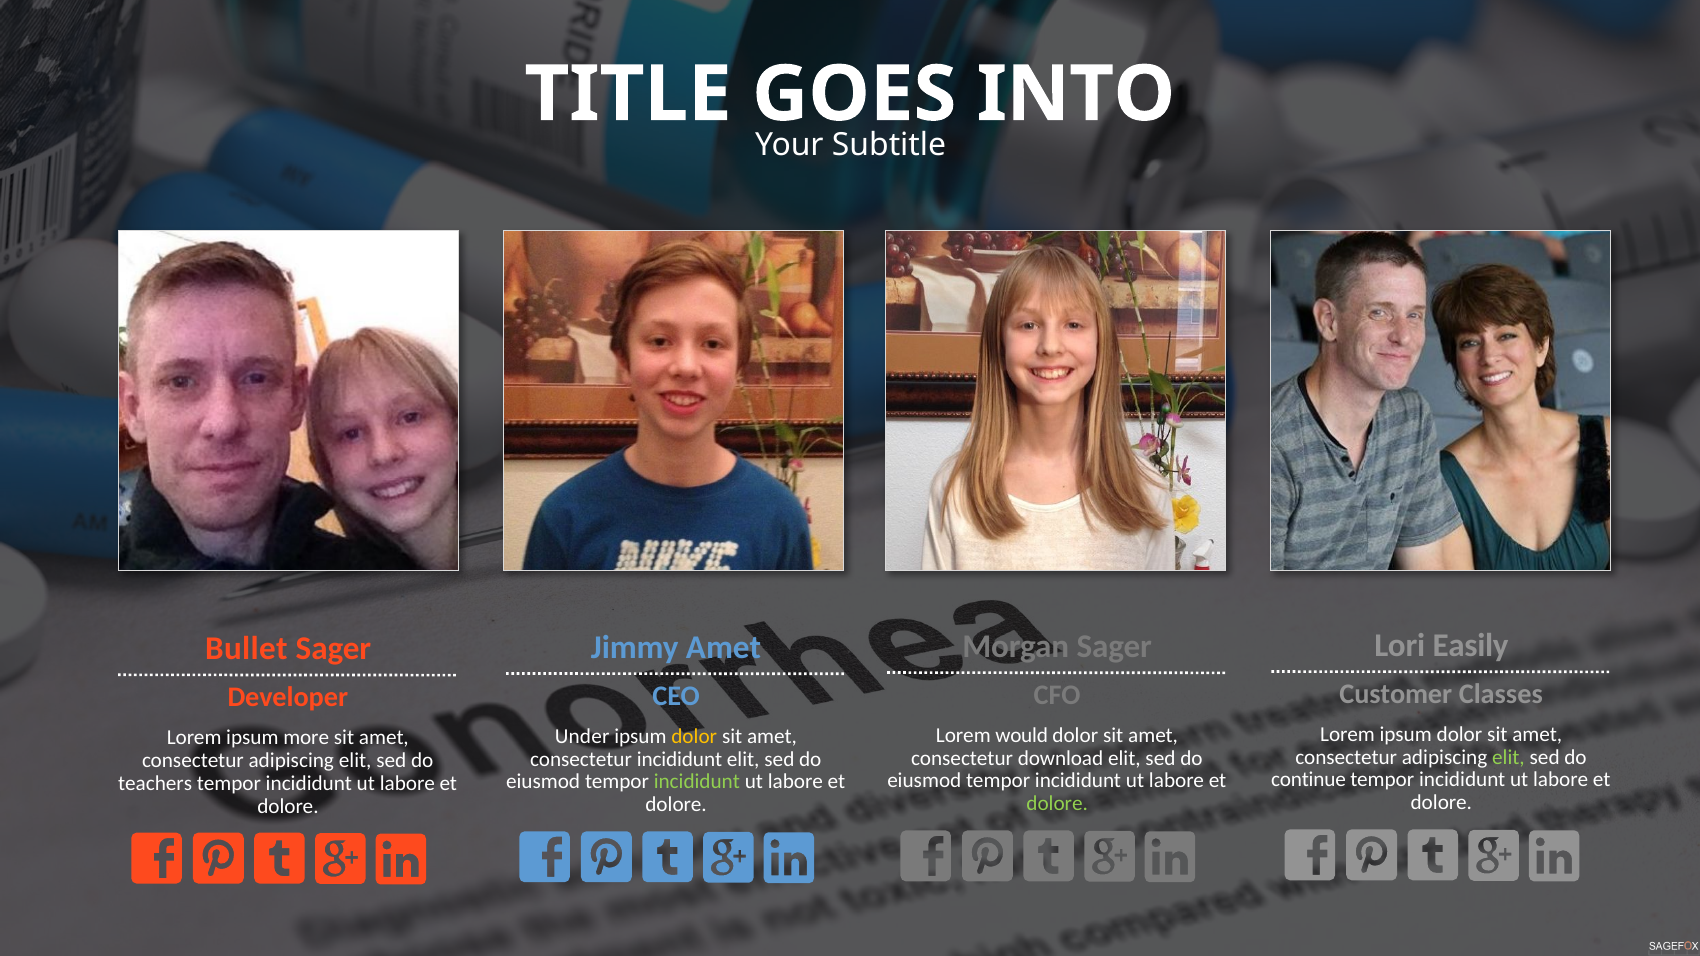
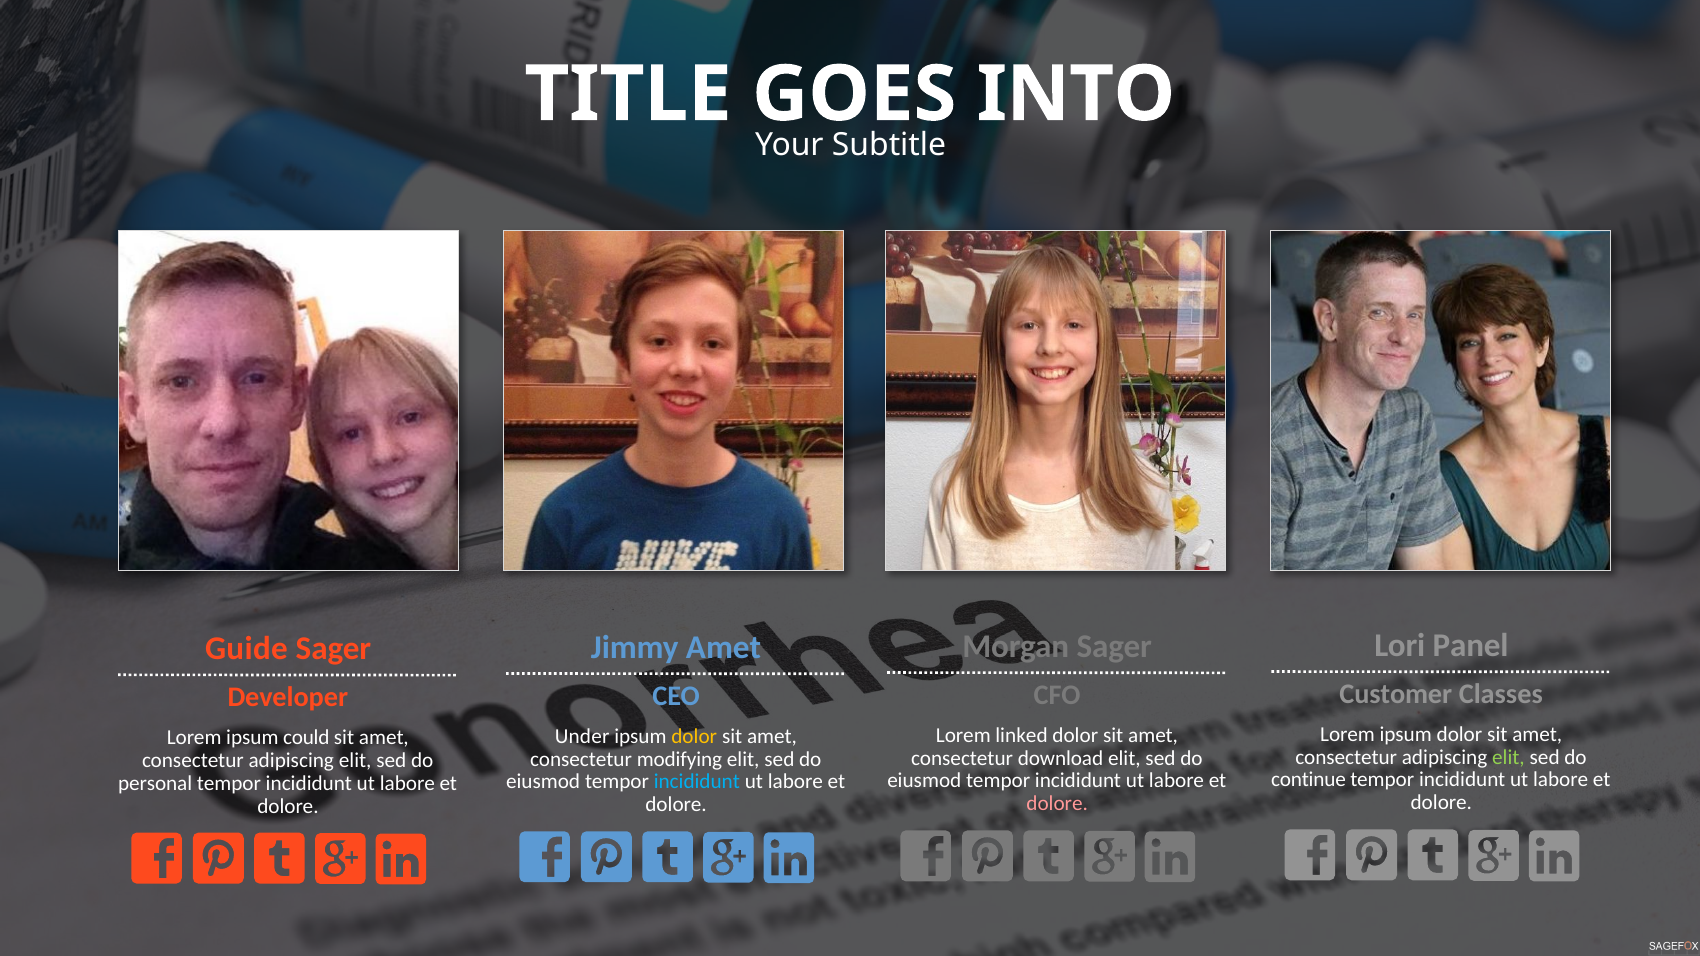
Easily: Easily -> Panel
Bullet: Bullet -> Guide
would: would -> linked
more: more -> could
consectetur incididunt: incididunt -> modifying
incididunt at (697, 782) colour: light green -> light blue
teachers: teachers -> personal
dolore at (1057, 804) colour: light green -> pink
